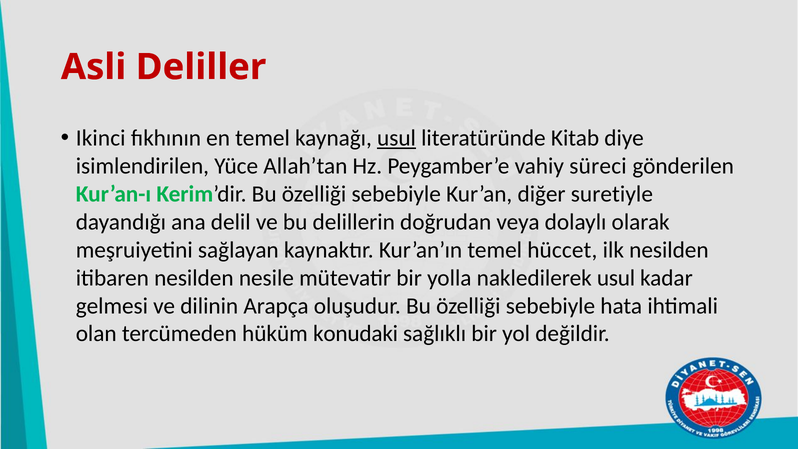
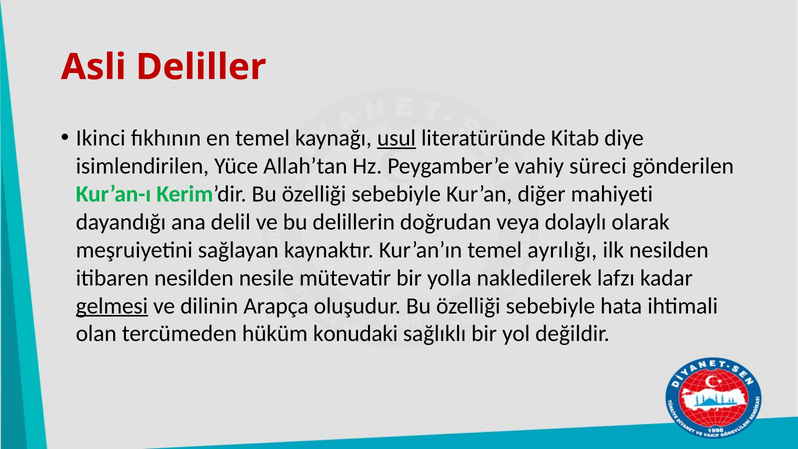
suretiyle: suretiyle -> mahiyeti
hüccet: hüccet -> ayrılığı
nakledilerek usul: usul -> lafzı
gelmesi underline: none -> present
